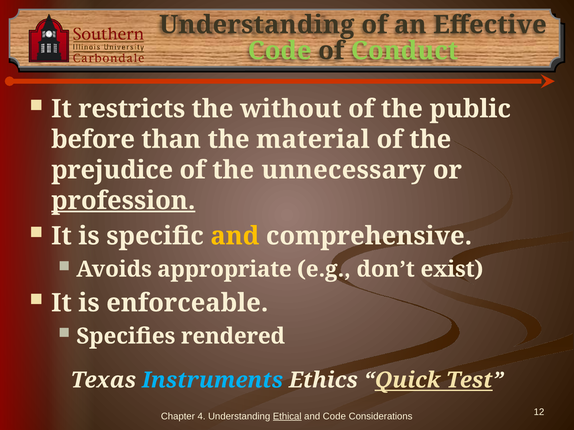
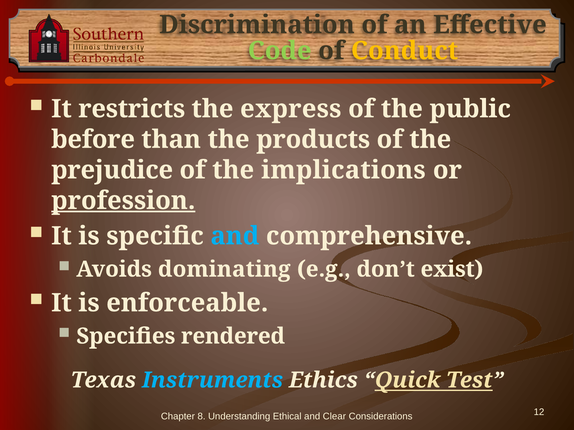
Understanding at (257, 25): Understanding -> Discrimination
Conduct colour: light green -> yellow
without: without -> express
material: material -> products
unnecessary: unnecessary -> implications
and at (235, 236) colour: yellow -> light blue
appropriate: appropriate -> dominating
4: 4 -> 8
Ethical underline: present -> none
and Code: Code -> Clear
